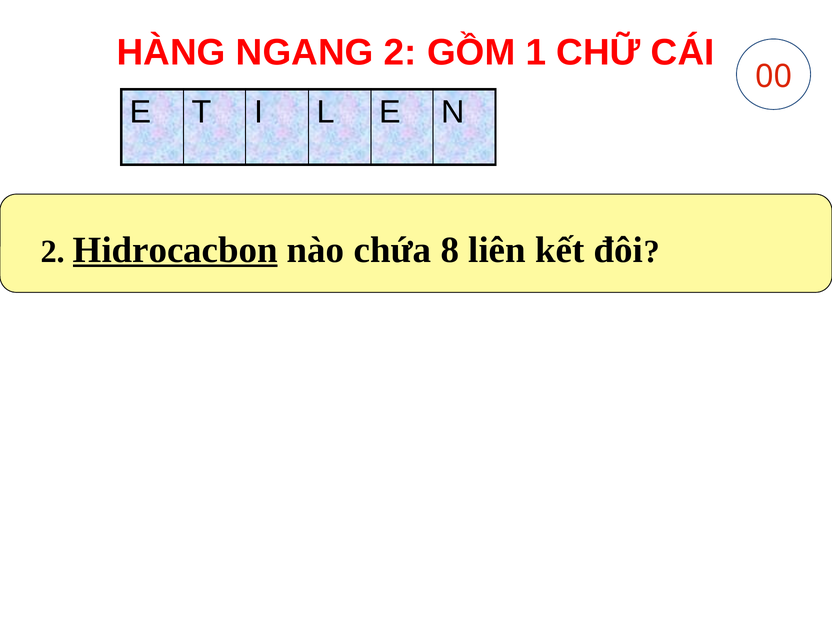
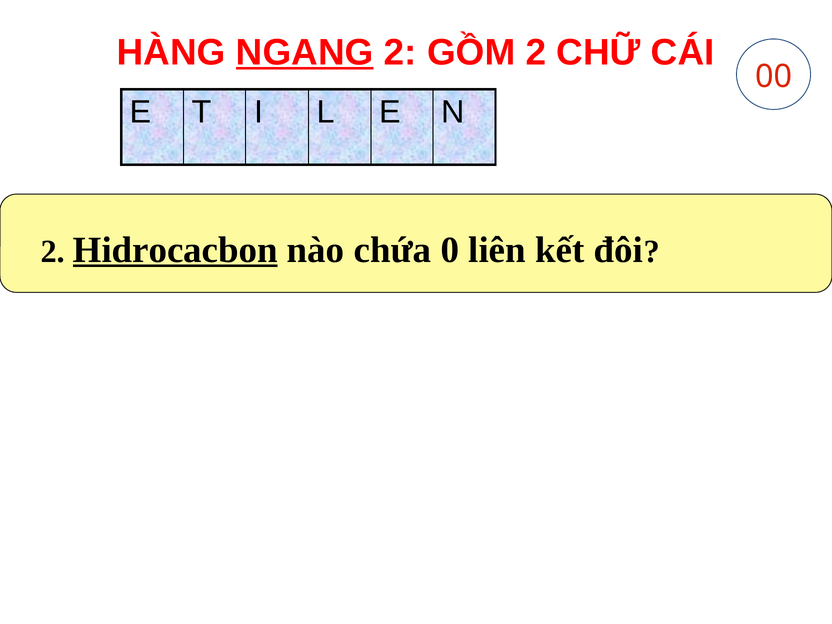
NGANG underline: none -> present
GỒM 1: 1 -> 2
8: 8 -> 0
